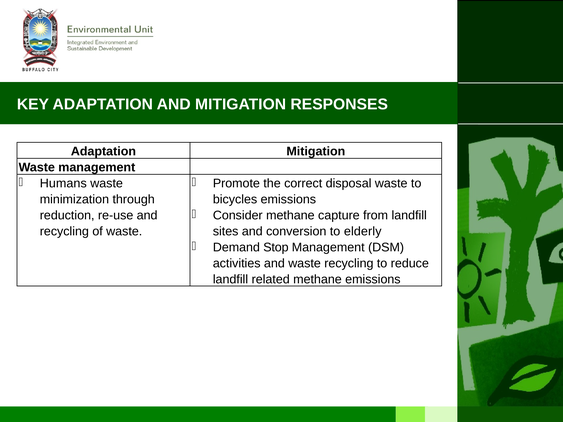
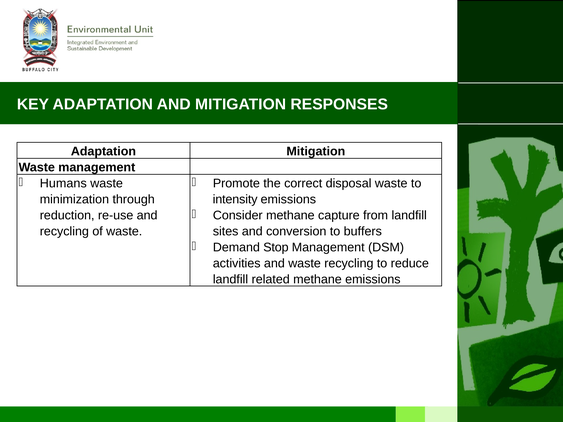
bicycles: bicycles -> intensity
elderly: elderly -> buffers
